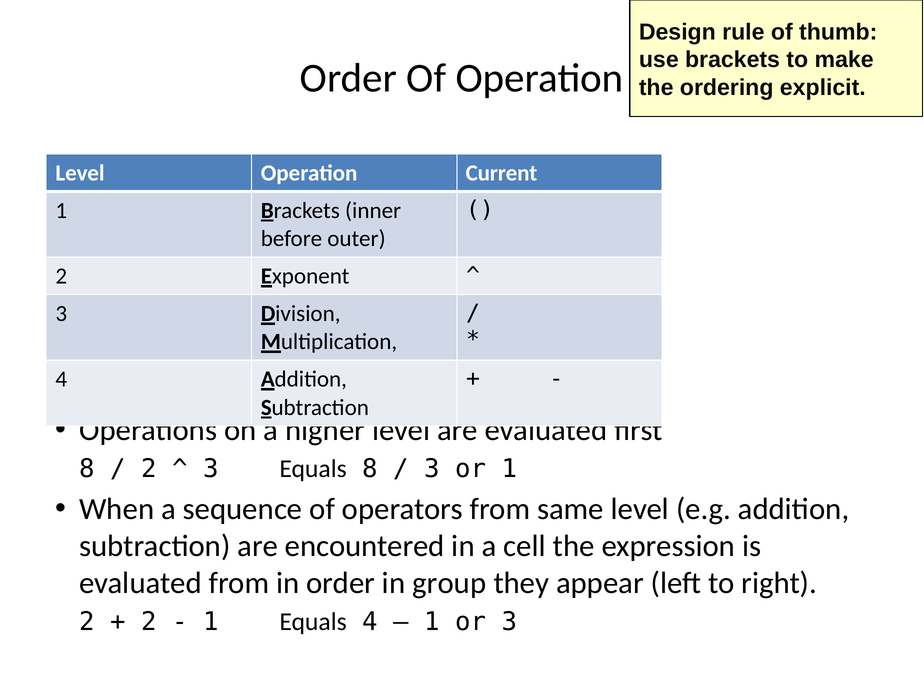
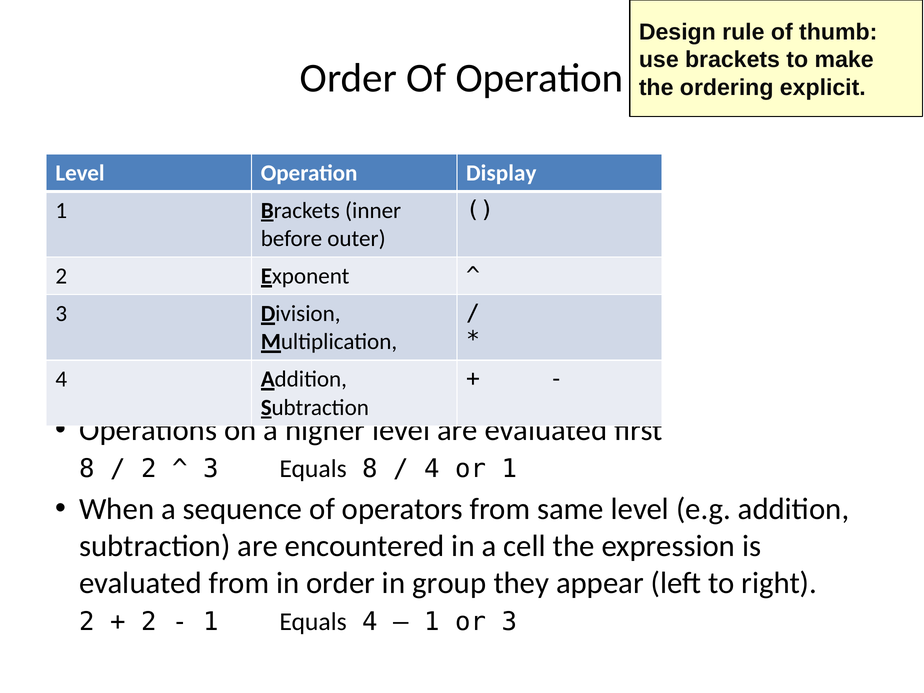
Current: Current -> Display
3 at (432, 469): 3 -> 4
